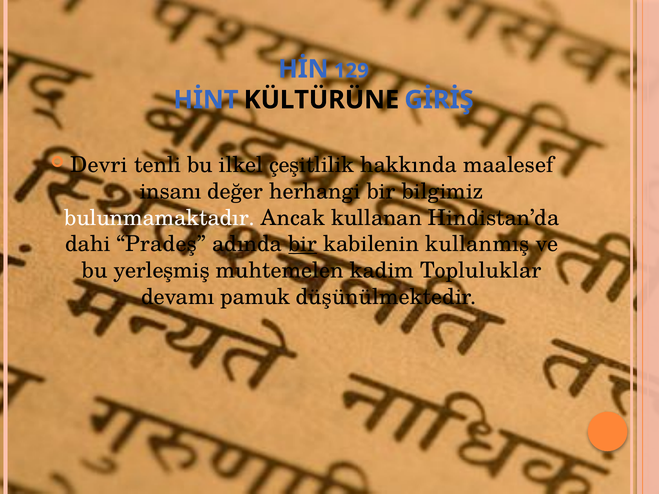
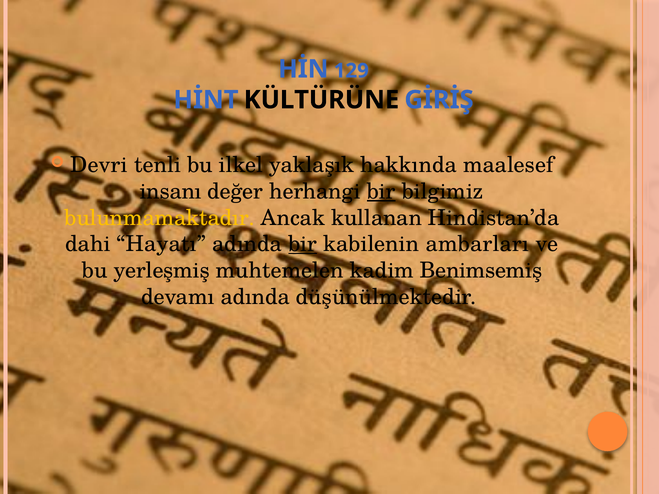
çeşitlilik: çeşitlilik -> yaklaşık
bir at (381, 192) underline: none -> present
bulunmamaktadır colour: white -> yellow
Pradeş: Pradeş -> Hayatı
kullanmış: kullanmış -> ambarları
Topluluklar: Topluluklar -> Benimsemiş
devamı pamuk: pamuk -> adında
